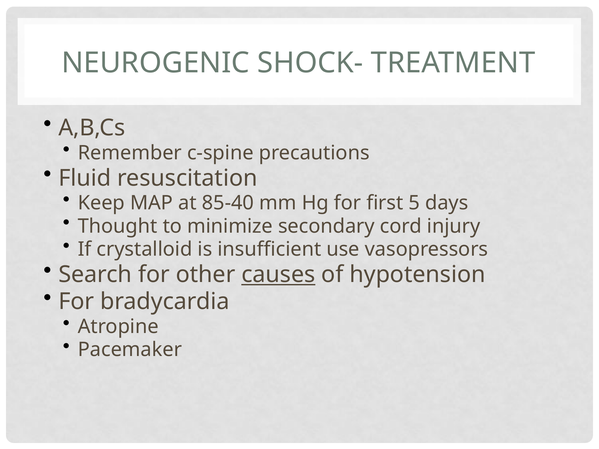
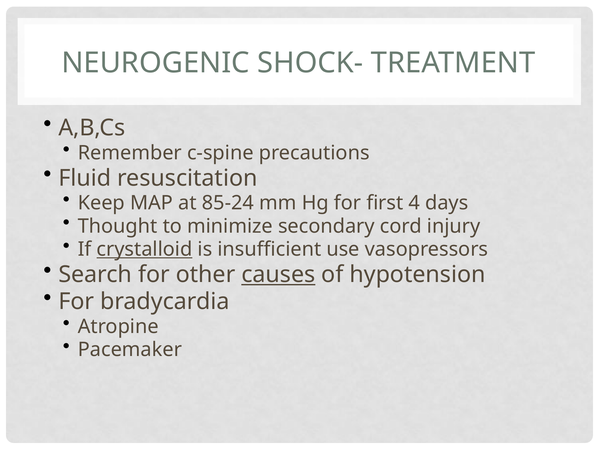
85-40: 85-40 -> 85-24
5: 5 -> 4
crystalloid underline: none -> present
